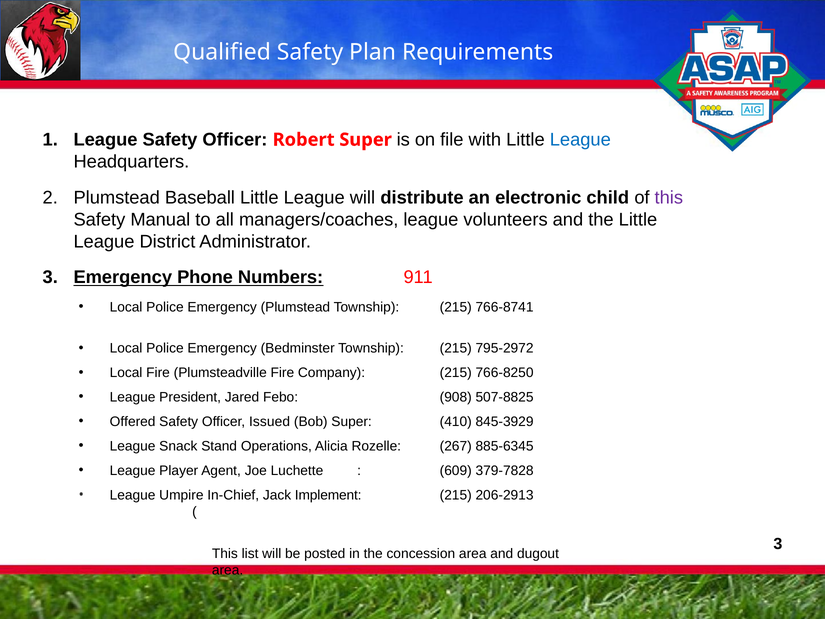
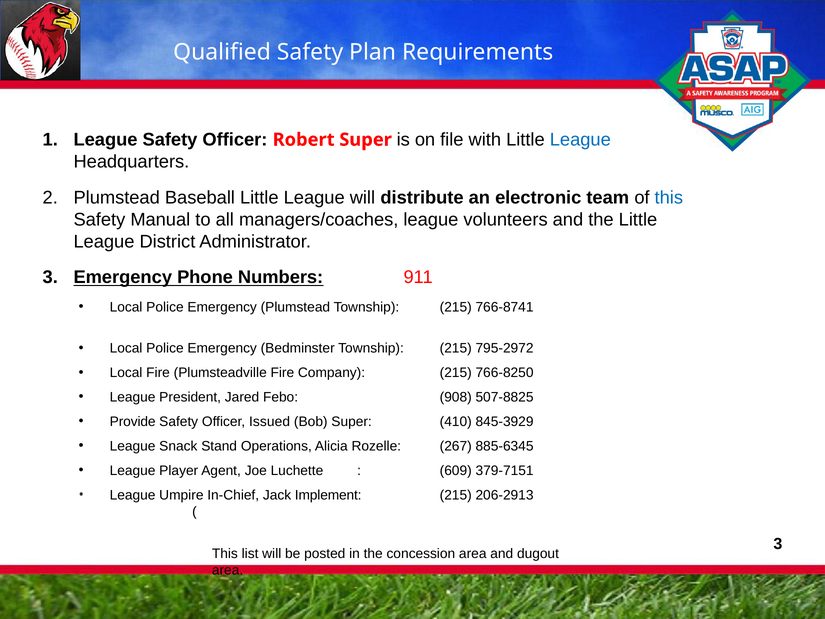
child: child -> team
this at (669, 197) colour: purple -> blue
Offered: Offered -> Provide
379-7828: 379-7828 -> 379-7151
